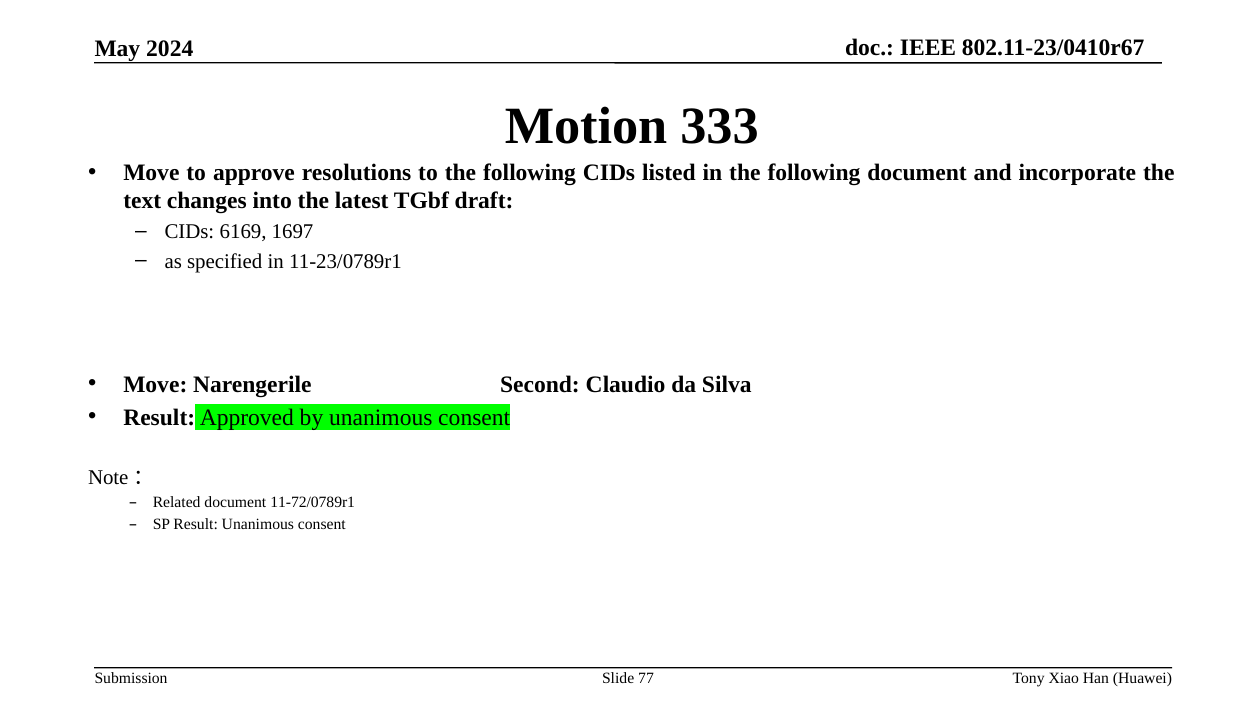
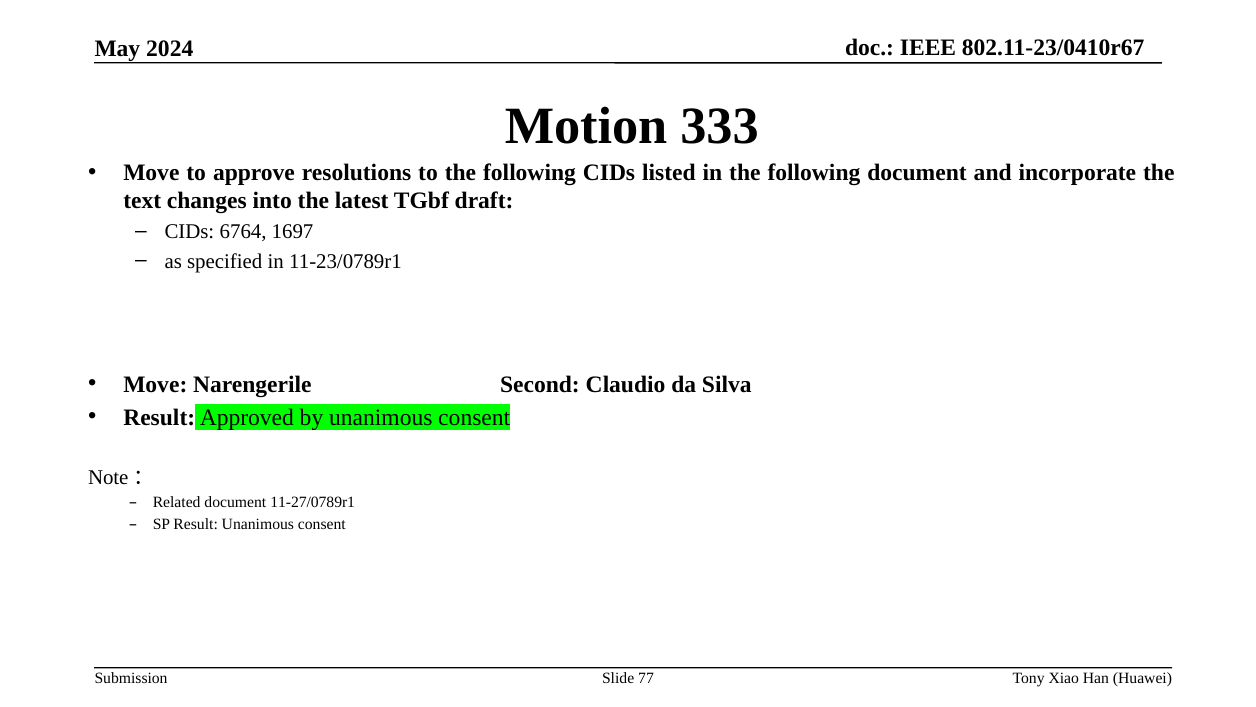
6169: 6169 -> 6764
11-72/0789r1: 11-72/0789r1 -> 11-27/0789r1
